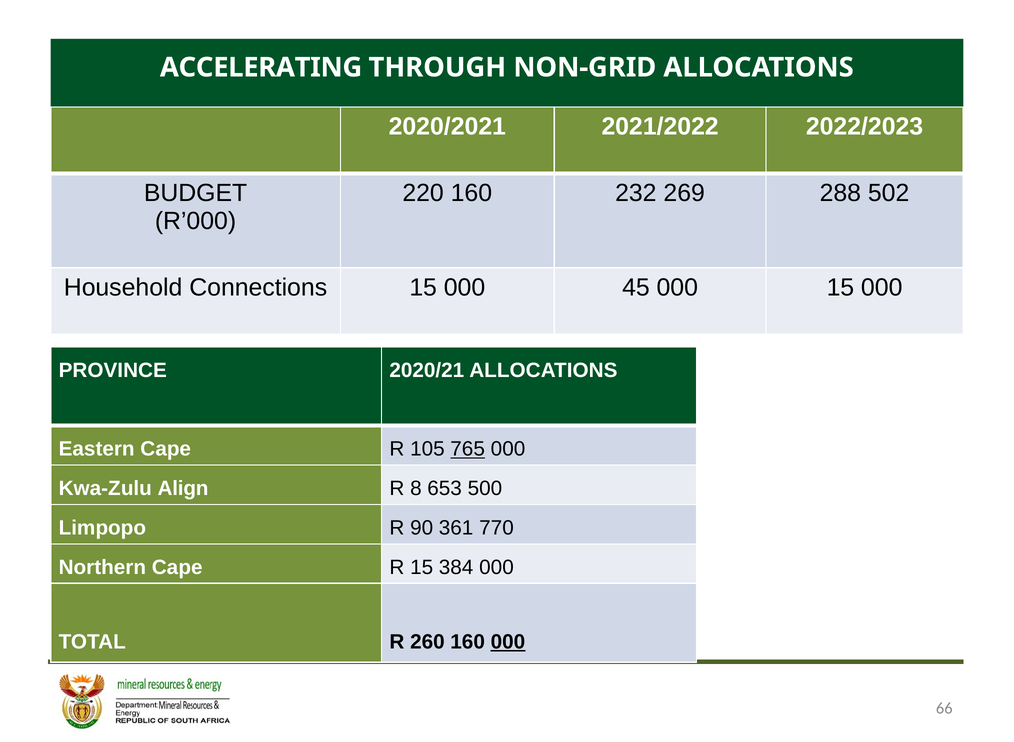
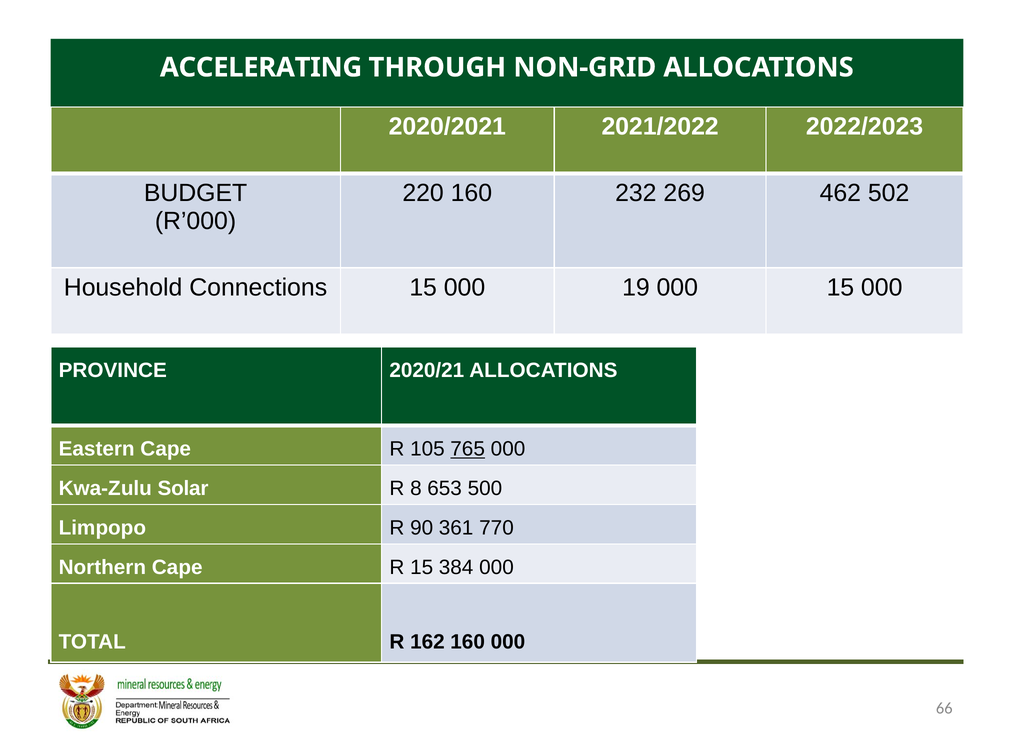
288: 288 -> 462
45: 45 -> 19
Align: Align -> Solar
260: 260 -> 162
000 at (508, 642) underline: present -> none
